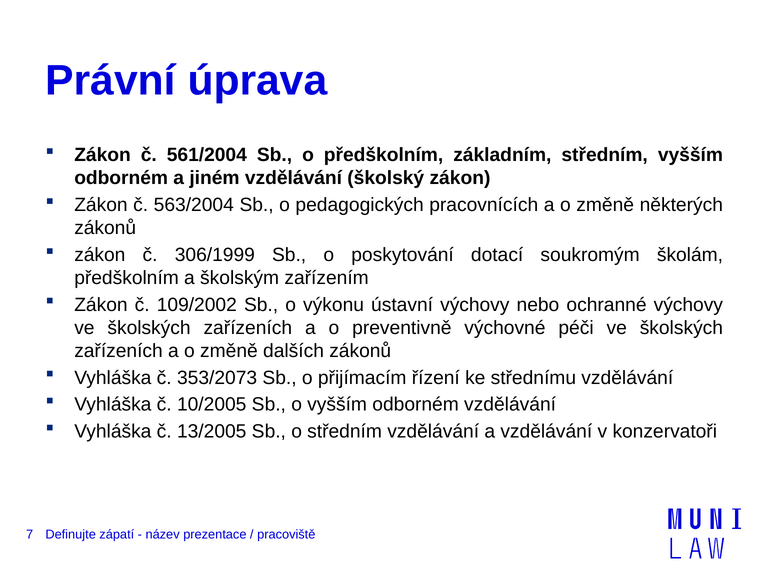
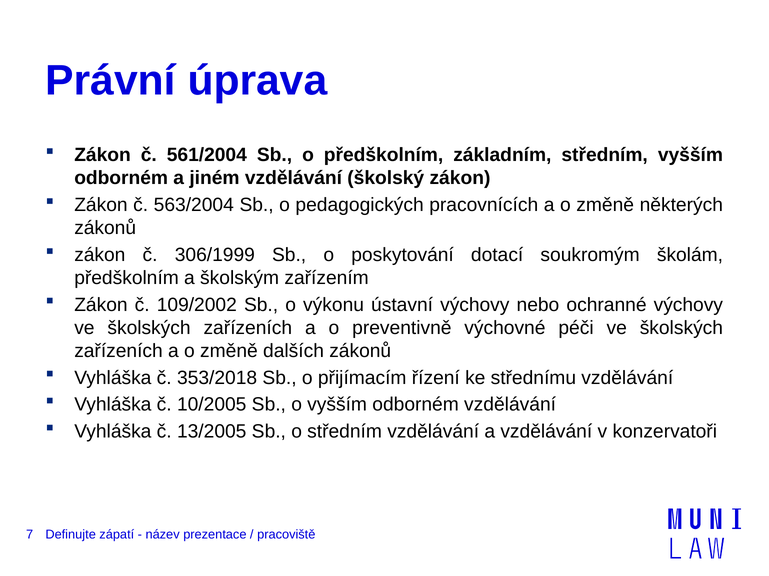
353/2073: 353/2073 -> 353/2018
